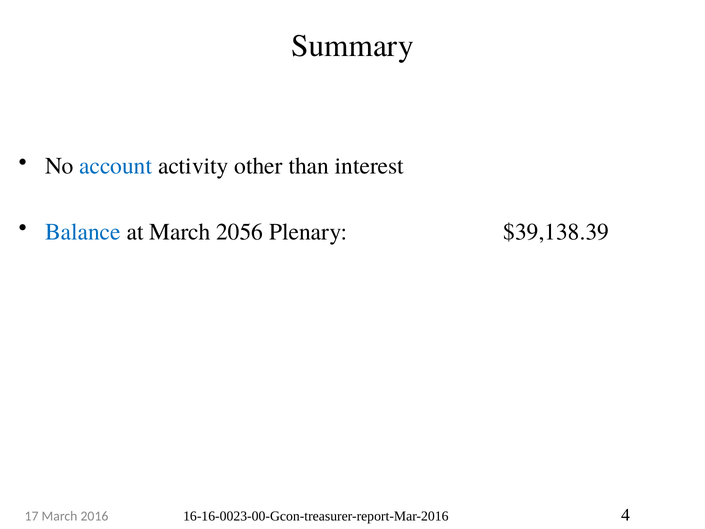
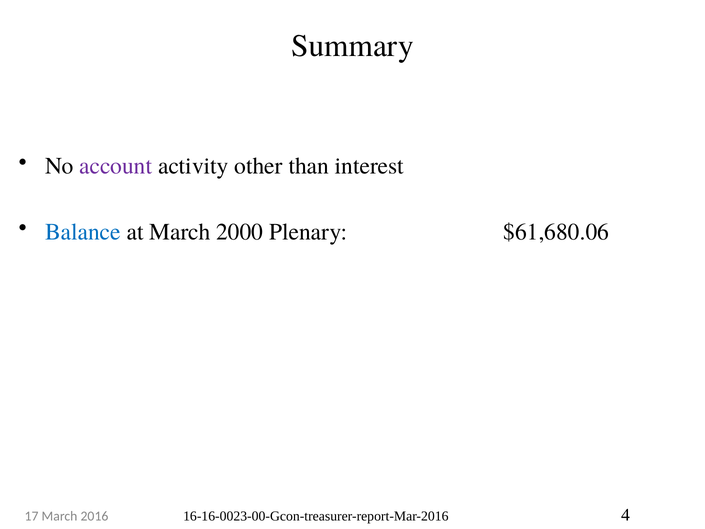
account colour: blue -> purple
2056: 2056 -> 2000
$39,138.39: $39,138.39 -> $61,680.06
